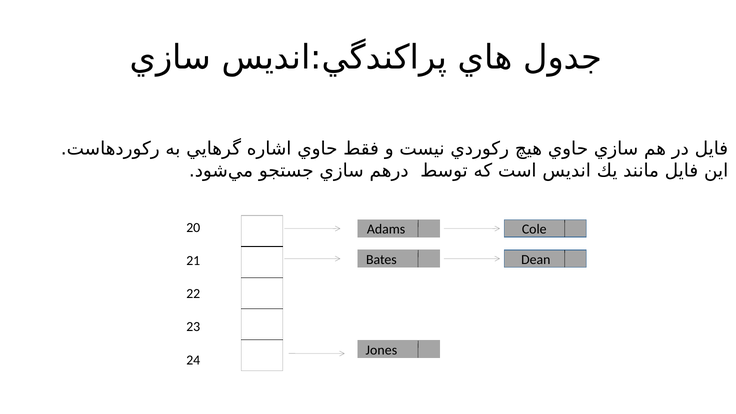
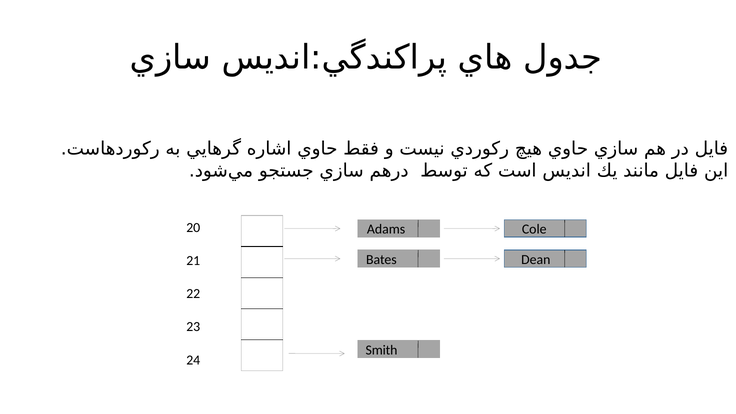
Jones: Jones -> Smith
